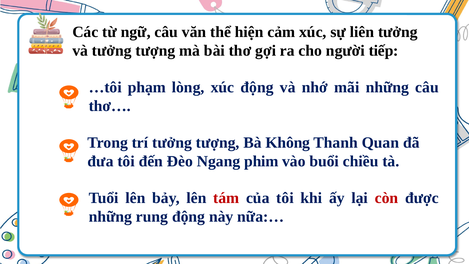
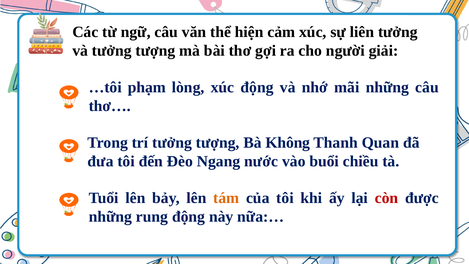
tiếp: tiếp -> giải
phim: phim -> nước
tám colour: red -> orange
